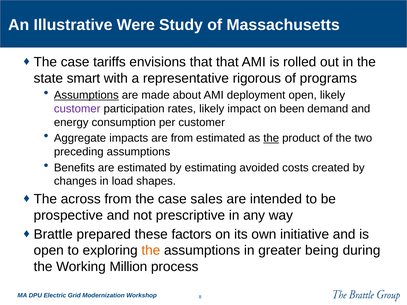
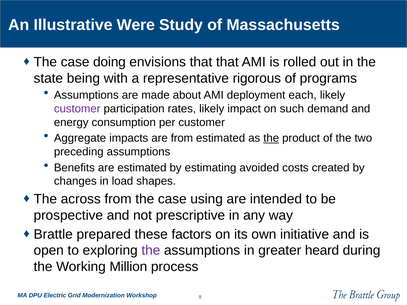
tariffs: tariffs -> doing
smart: smart -> being
Assumptions at (86, 95) underline: present -> none
deployment open: open -> each
been: been -> such
sales: sales -> using
the at (151, 251) colour: orange -> purple
being: being -> heard
